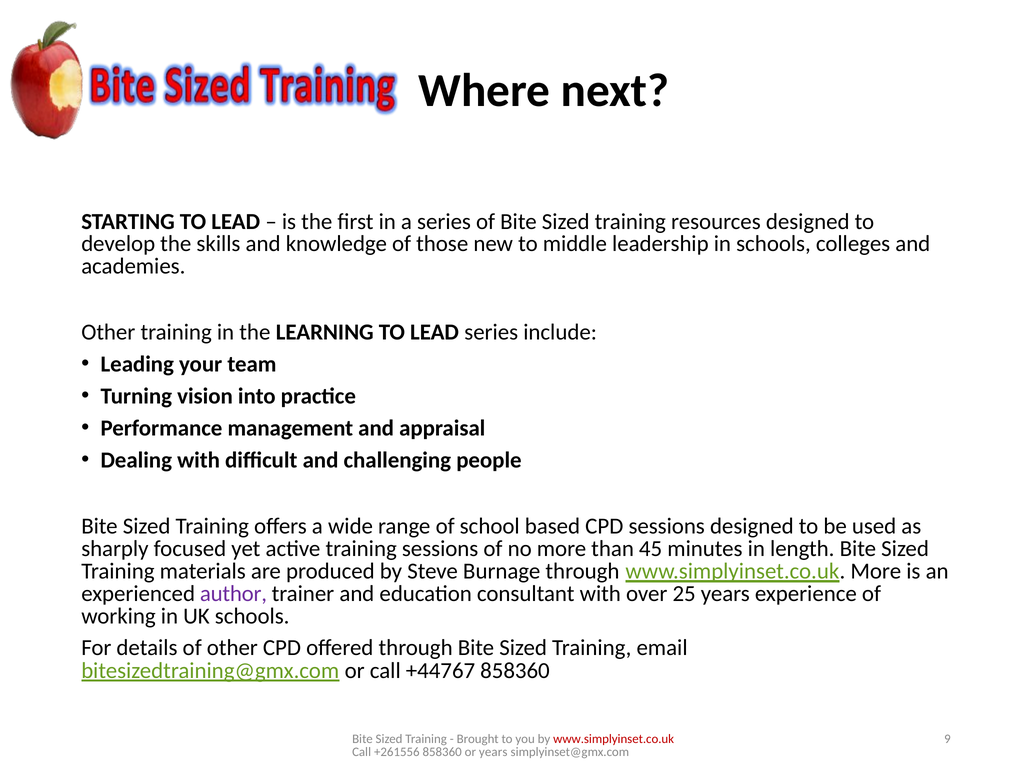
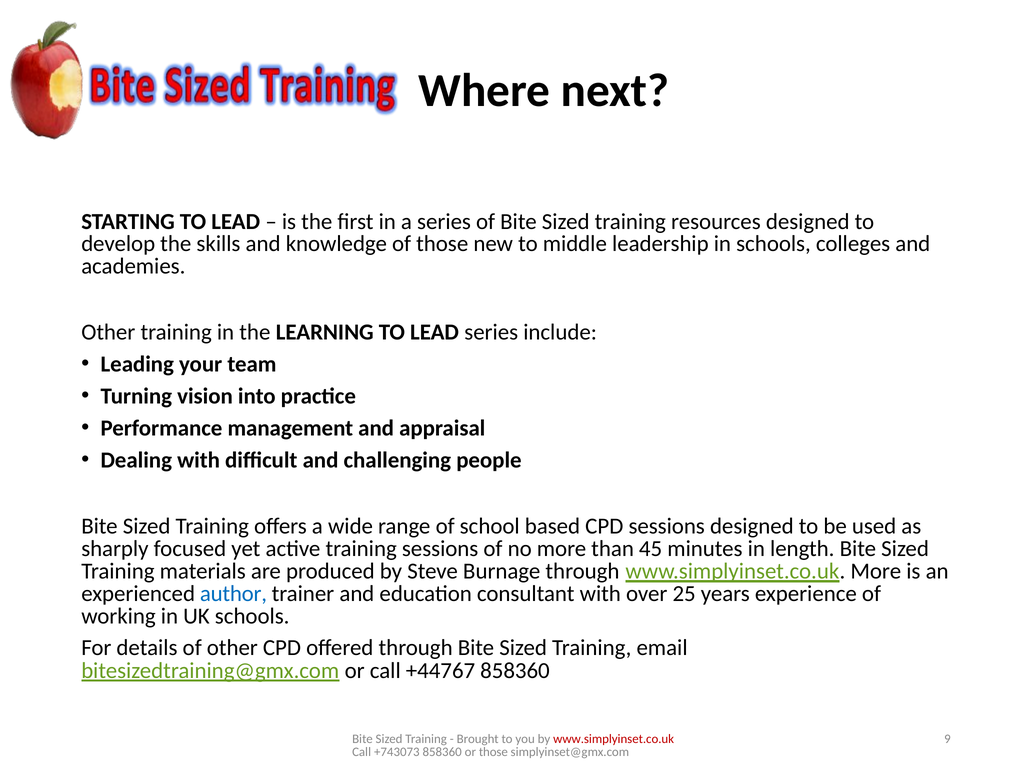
author colour: purple -> blue
+261556: +261556 -> +743073
or years: years -> those
